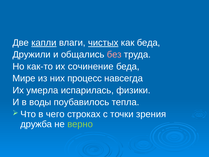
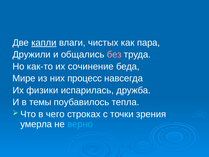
чистых underline: present -> none
как беда: беда -> пара
умерла: умерла -> физики
физики: физики -> дружба
воды: воды -> темы
дружба: дружба -> умерла
верно colour: light green -> light blue
